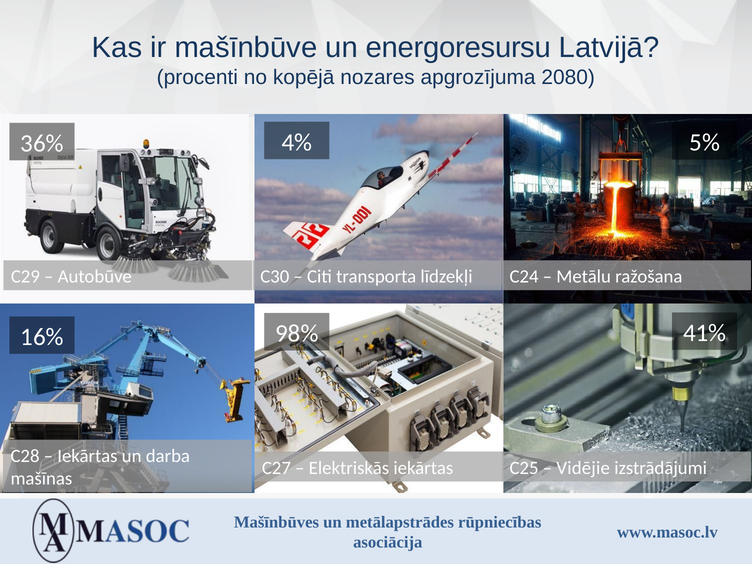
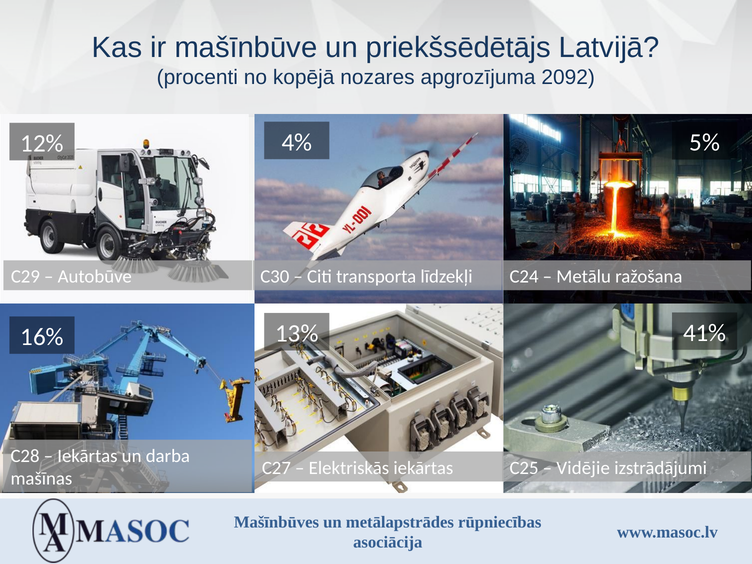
energoresursu: energoresursu -> priekšsēdētājs
2080: 2080 -> 2092
36%: 36% -> 12%
98%: 98% -> 13%
